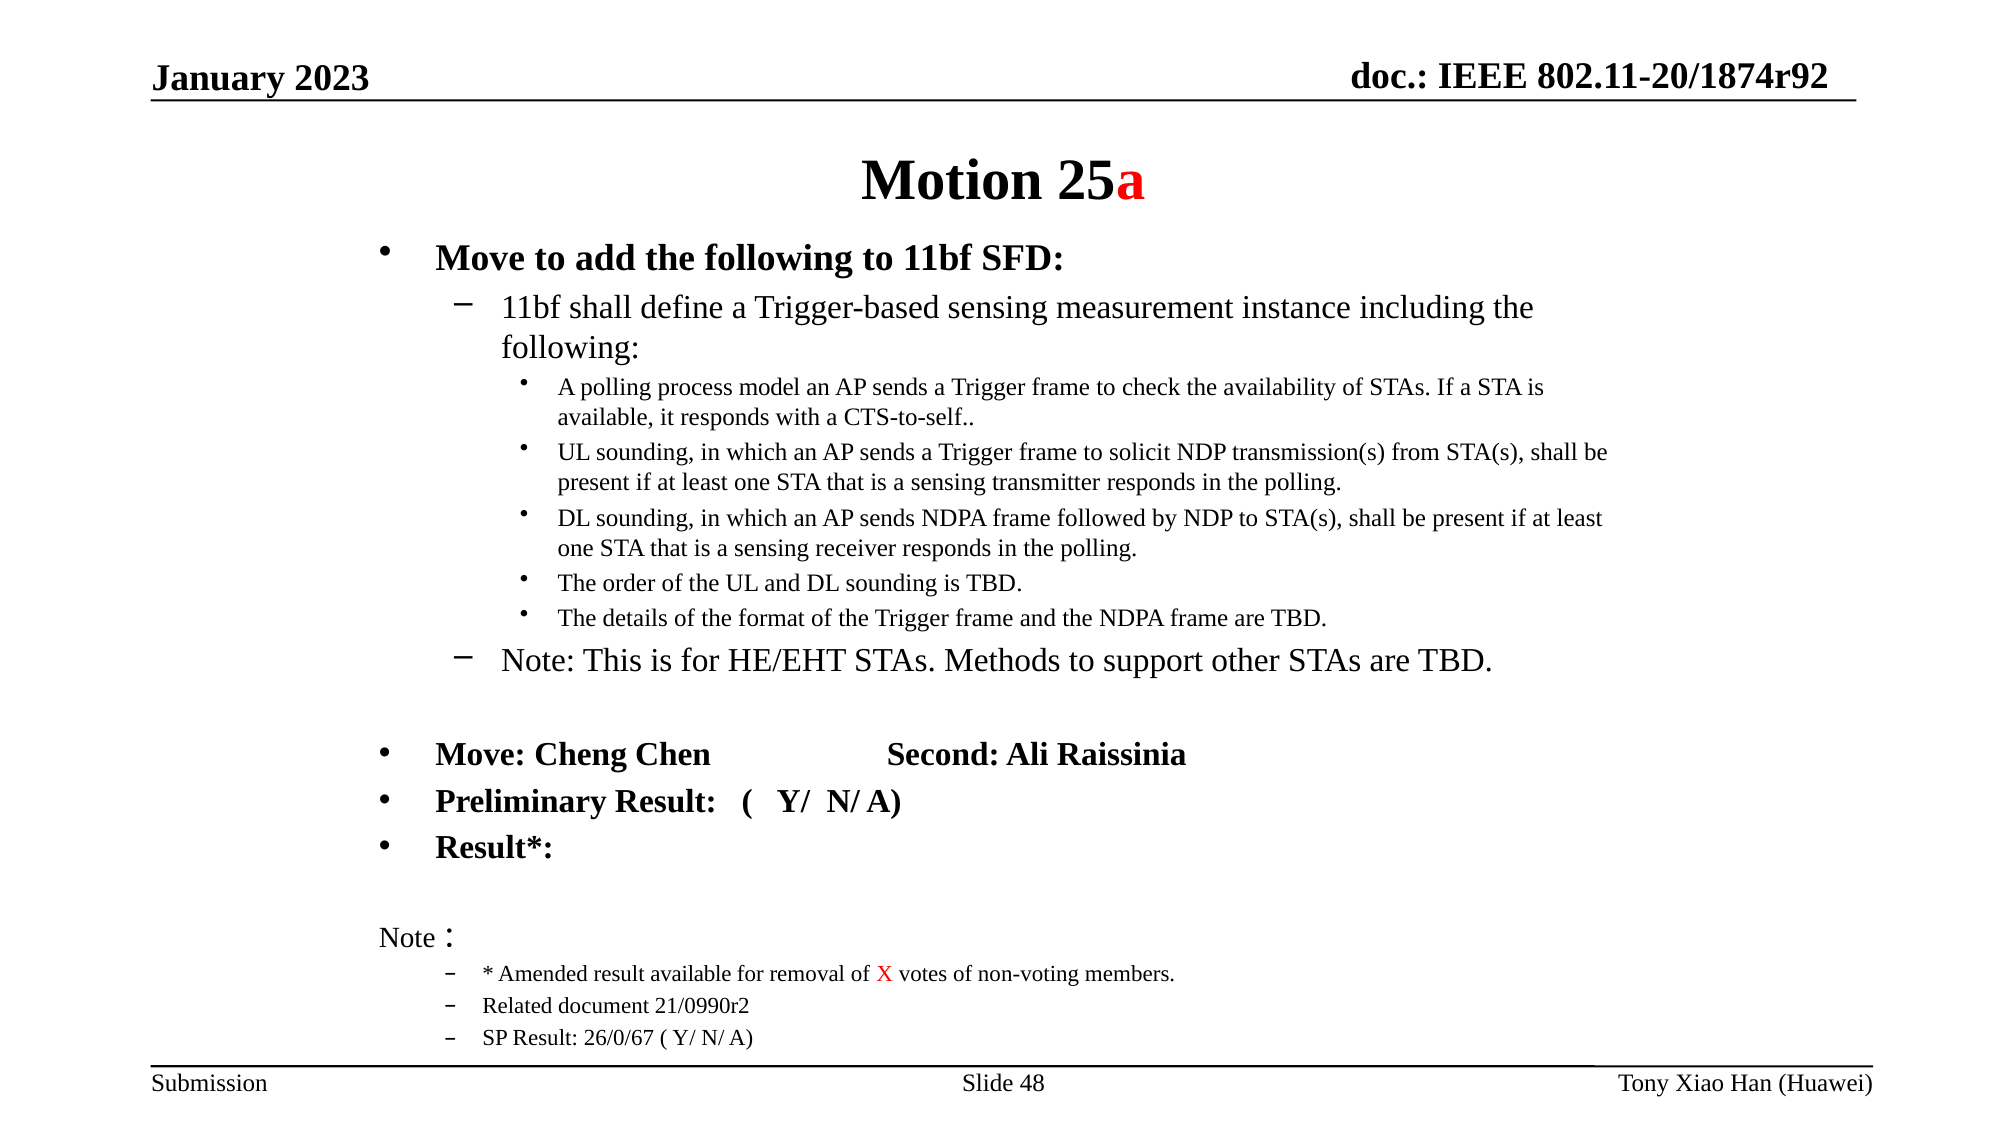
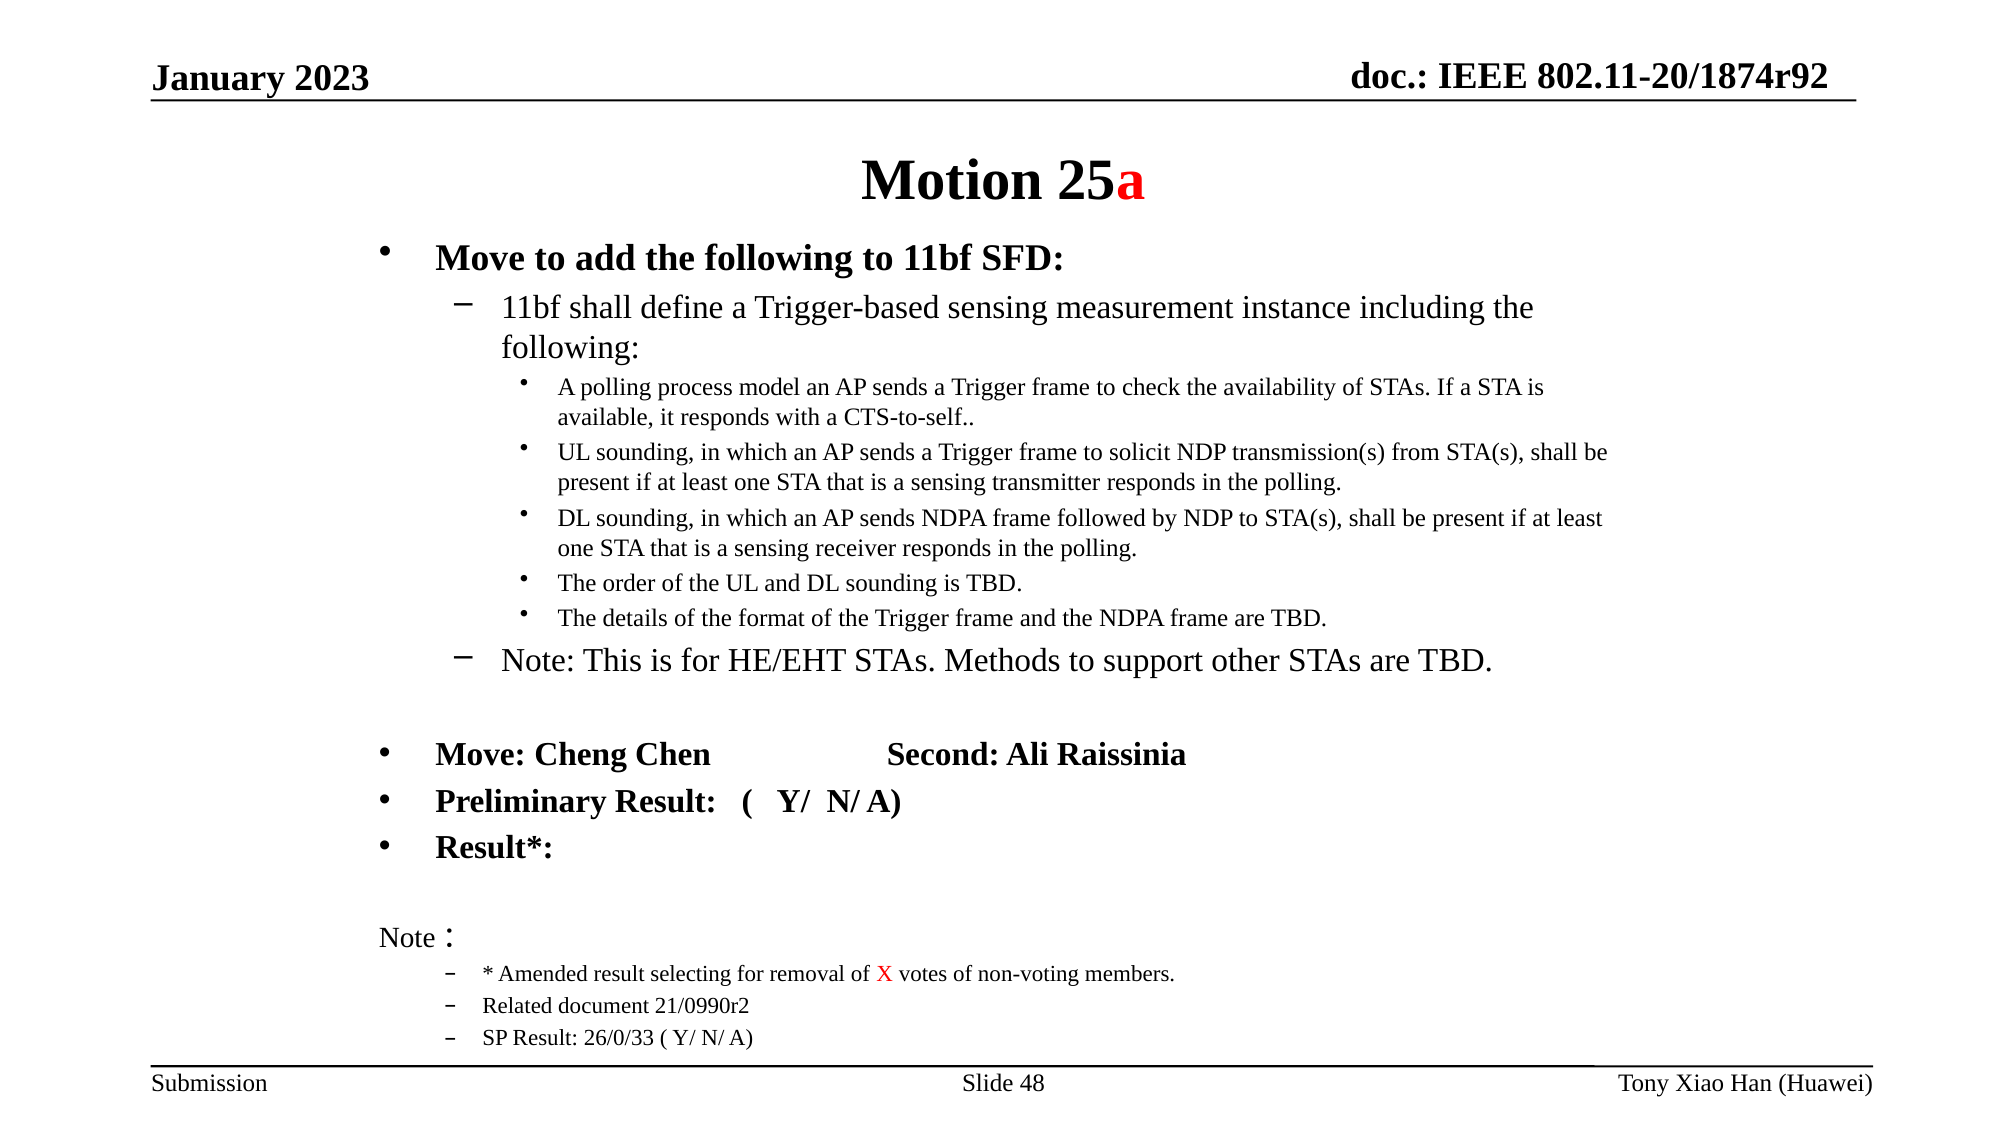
result available: available -> selecting
26/0/67: 26/0/67 -> 26/0/33
